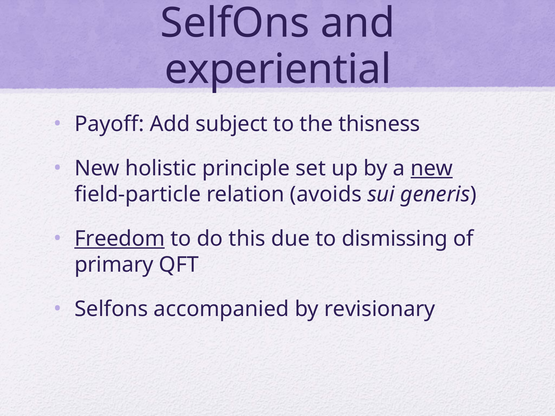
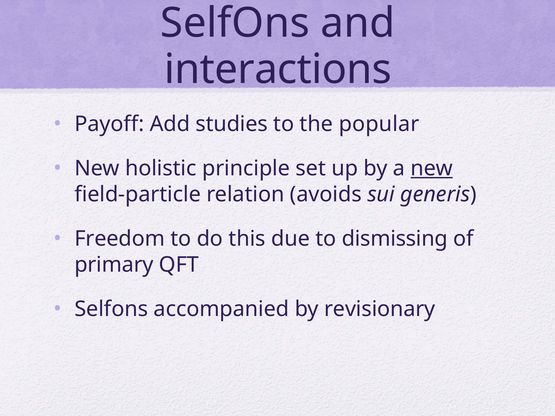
experiential: experiential -> interactions
subject: subject -> studies
thisness: thisness -> popular
Freedom underline: present -> none
